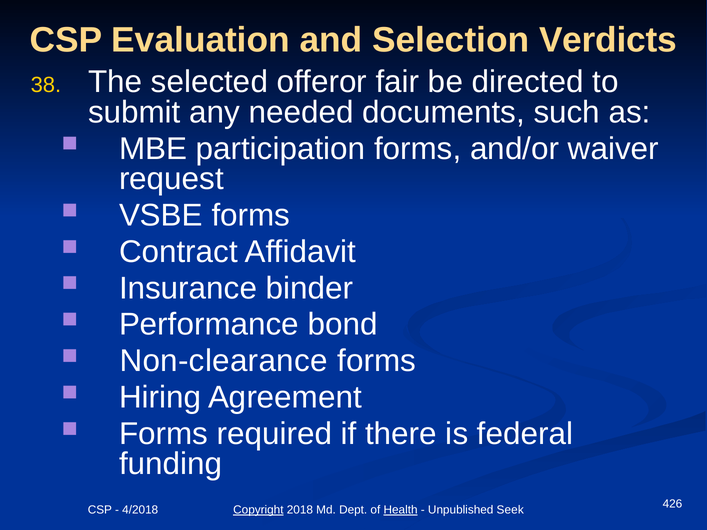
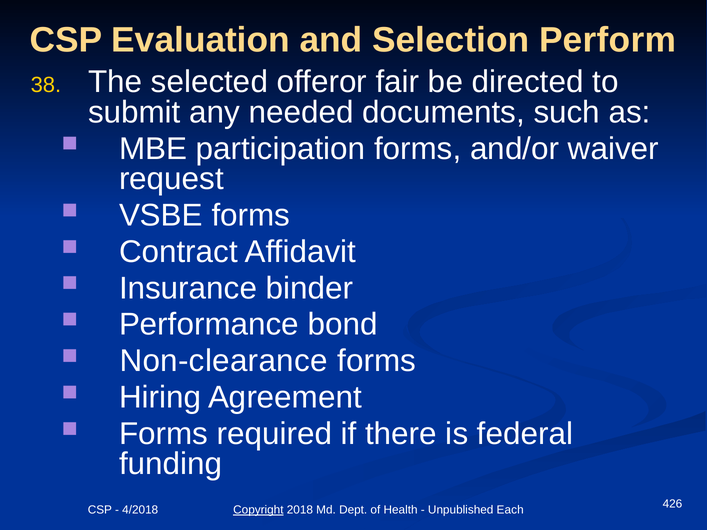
Verdicts: Verdicts -> Perform
Health underline: present -> none
Seek: Seek -> Each
